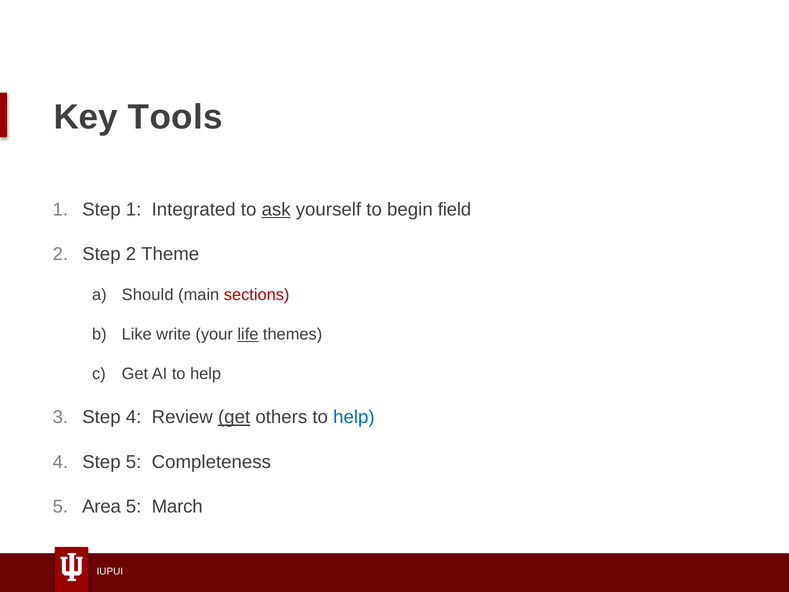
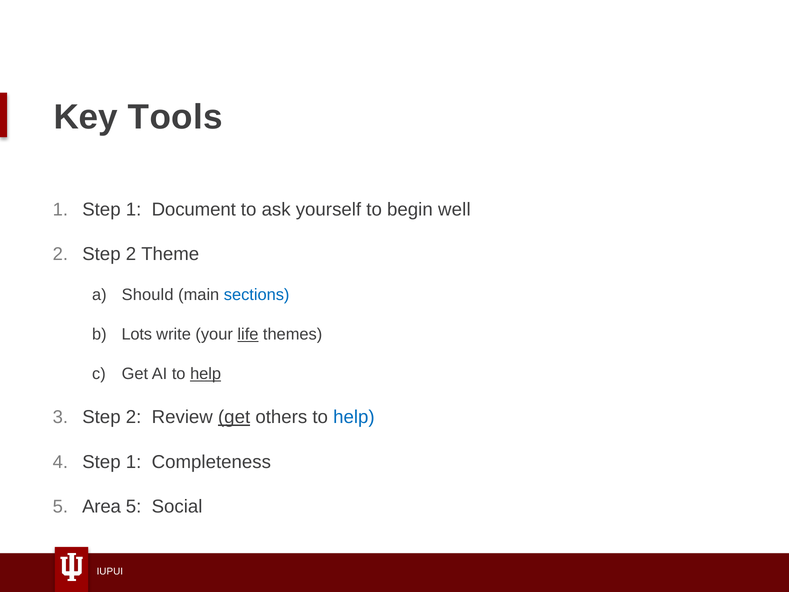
Integrated: Integrated -> Document
ask underline: present -> none
field: field -> well
sections colour: red -> blue
Like: Like -> Lots
help at (206, 374) underline: none -> present
3 Step 4: 4 -> 2
4 Step 5: 5 -> 1
March: March -> Social
